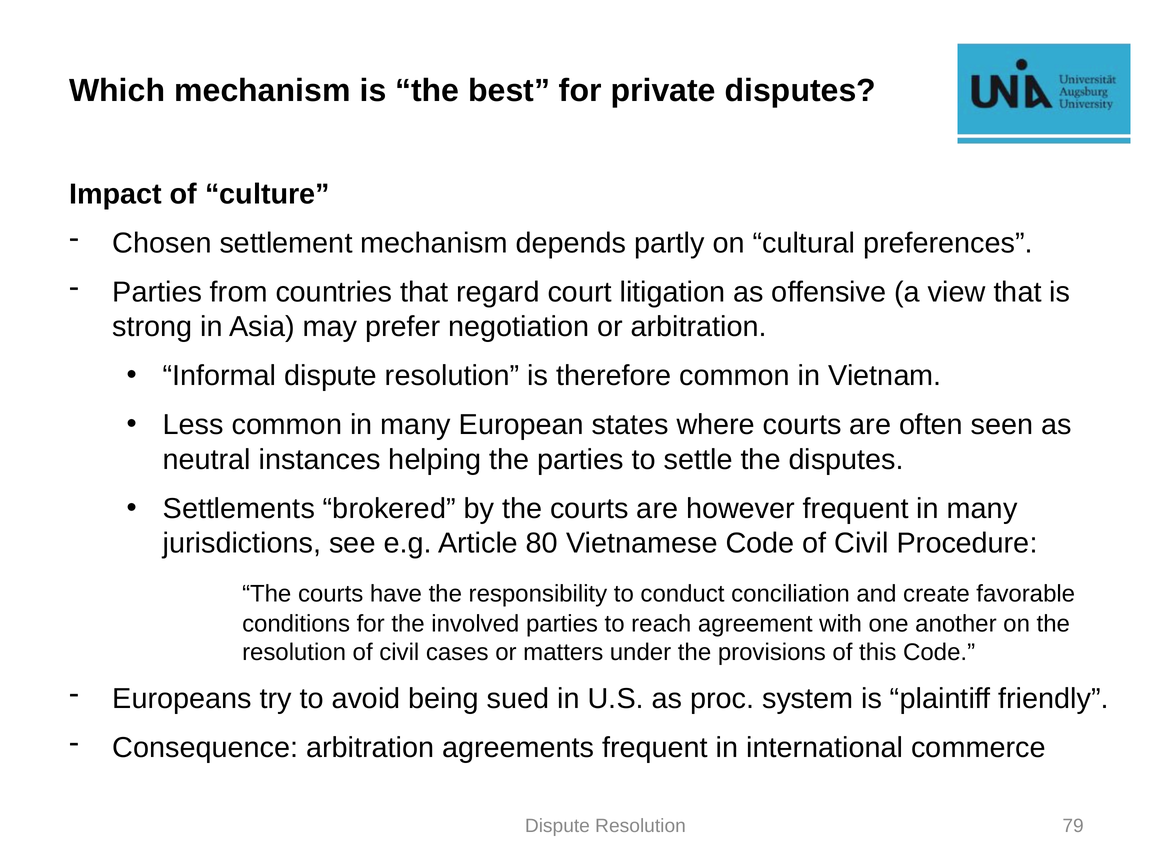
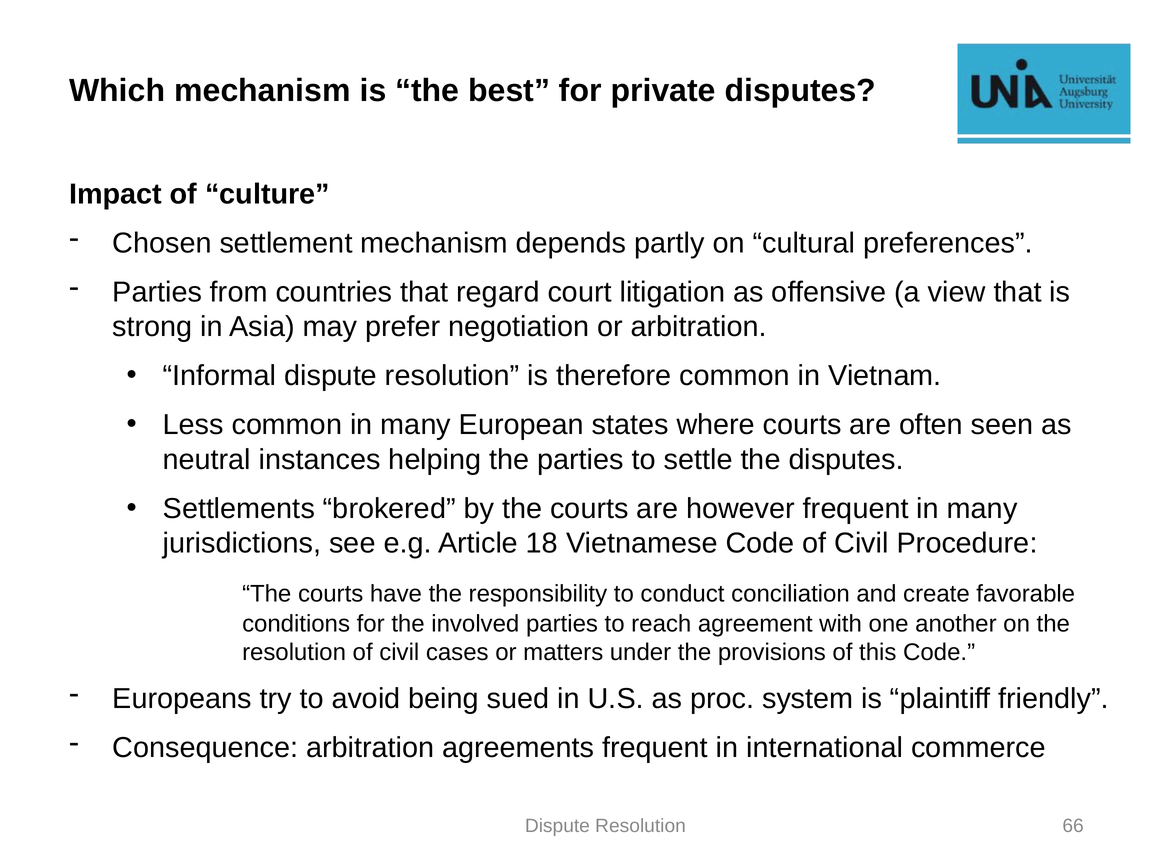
80: 80 -> 18
79: 79 -> 66
